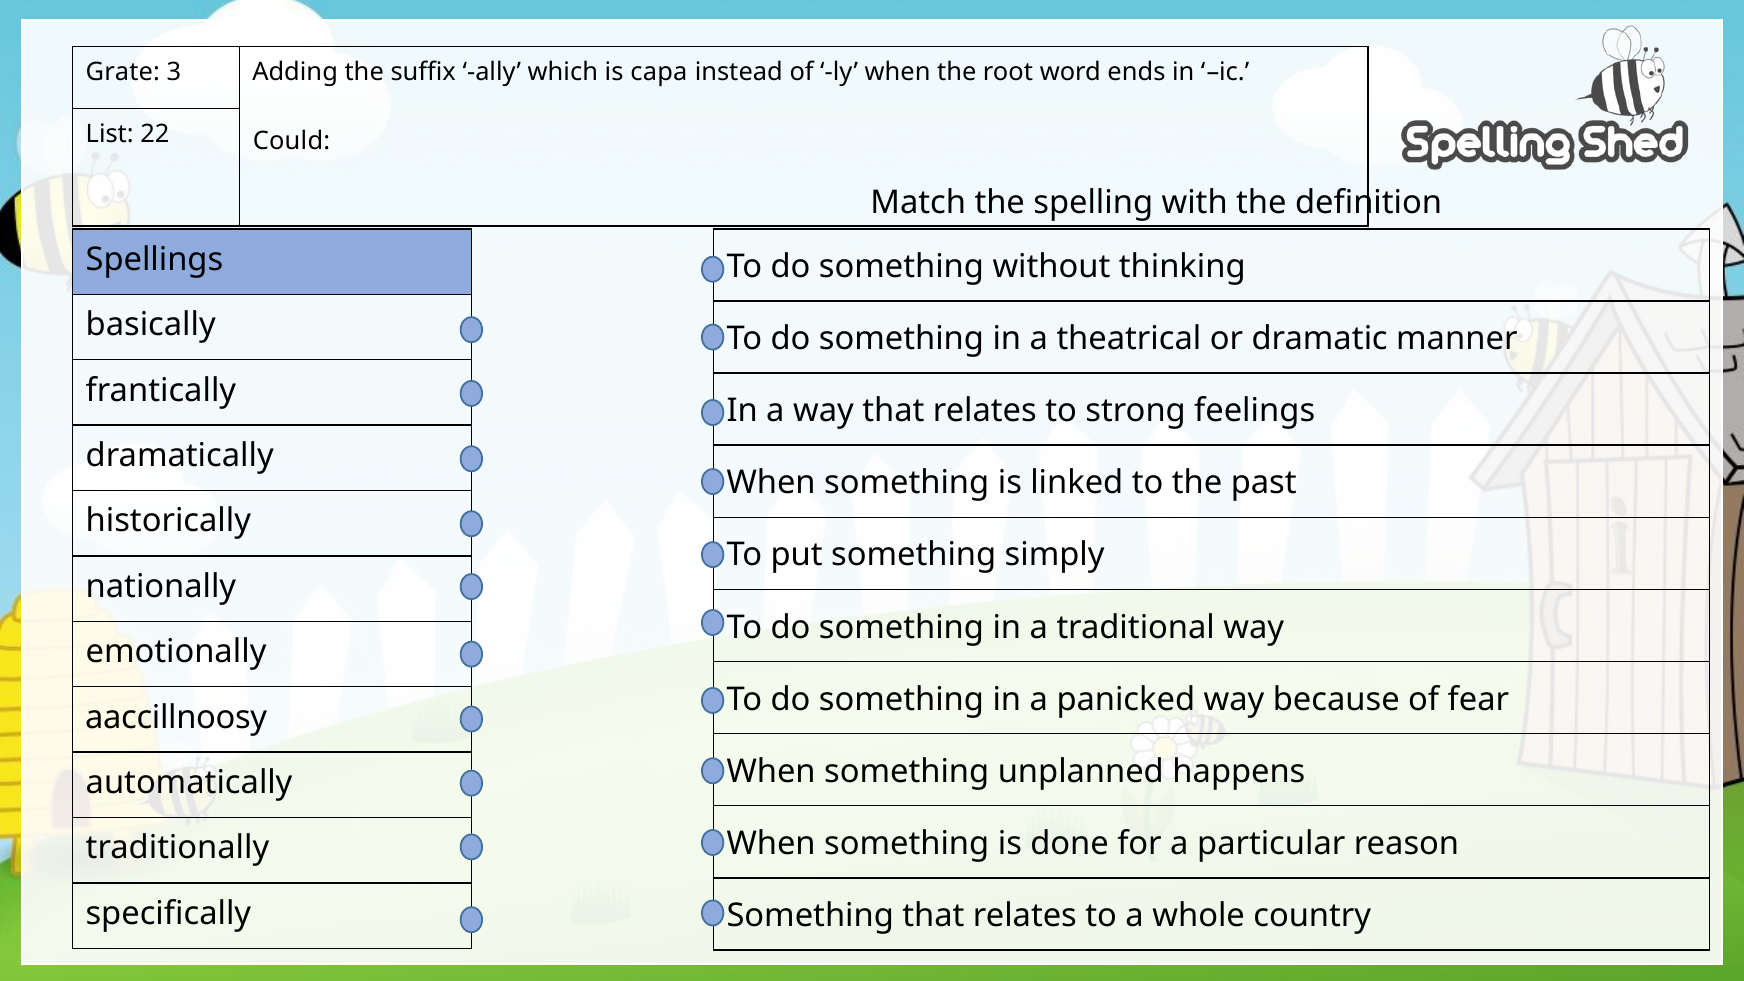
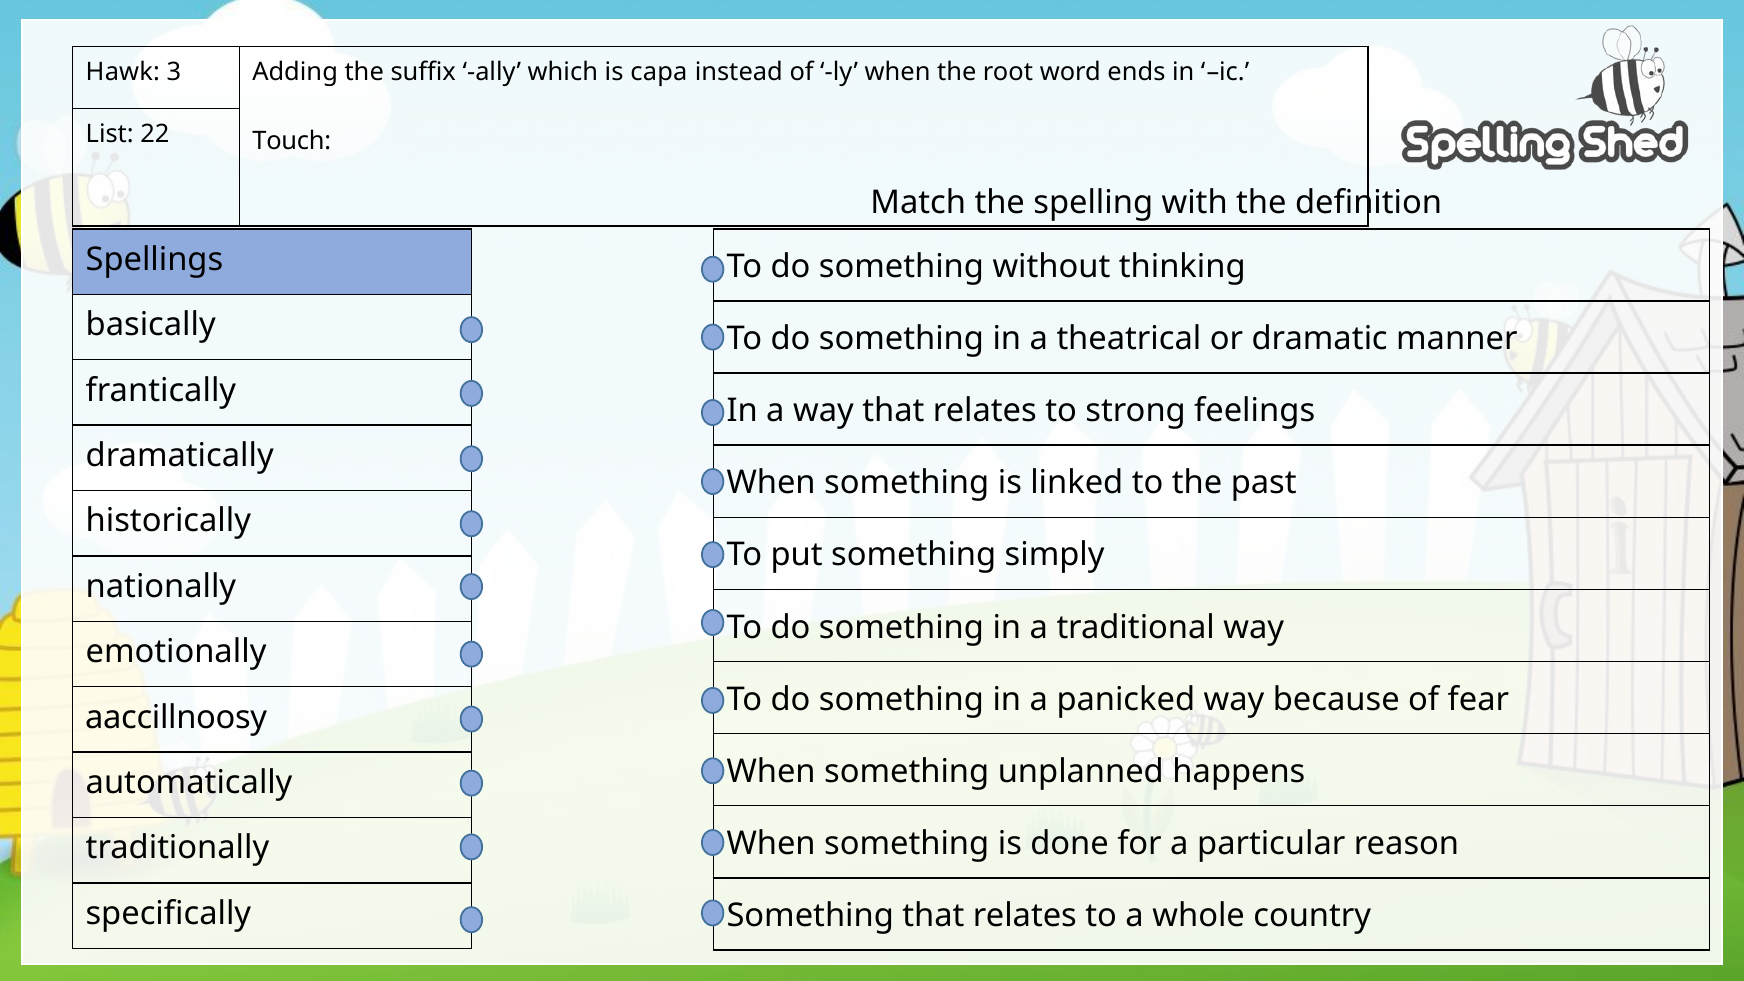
Grate: Grate -> Hawk
Could: Could -> Touch
